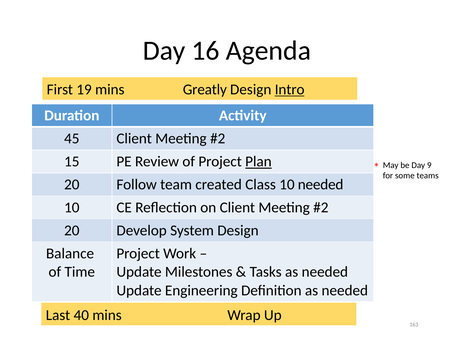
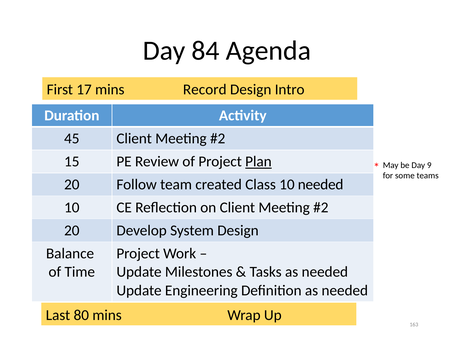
16: 16 -> 84
19: 19 -> 17
Greatly: Greatly -> Record
Intro underline: present -> none
40: 40 -> 80
